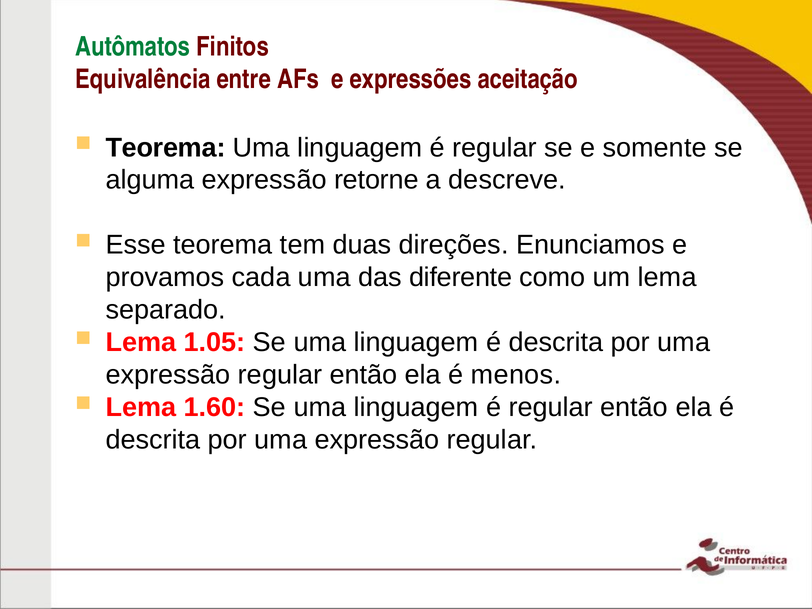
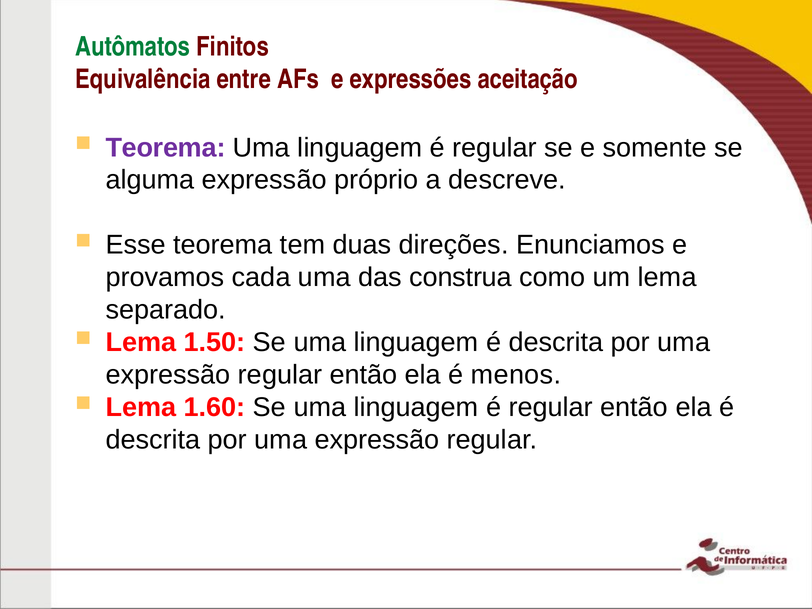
Teorema at (166, 148) colour: black -> purple
retorne: retorne -> próprio
diferente: diferente -> construa
1.05: 1.05 -> 1.50
